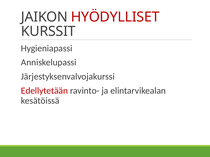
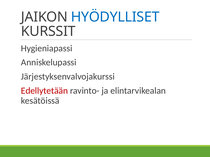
HYÖDYLLISET colour: red -> blue
